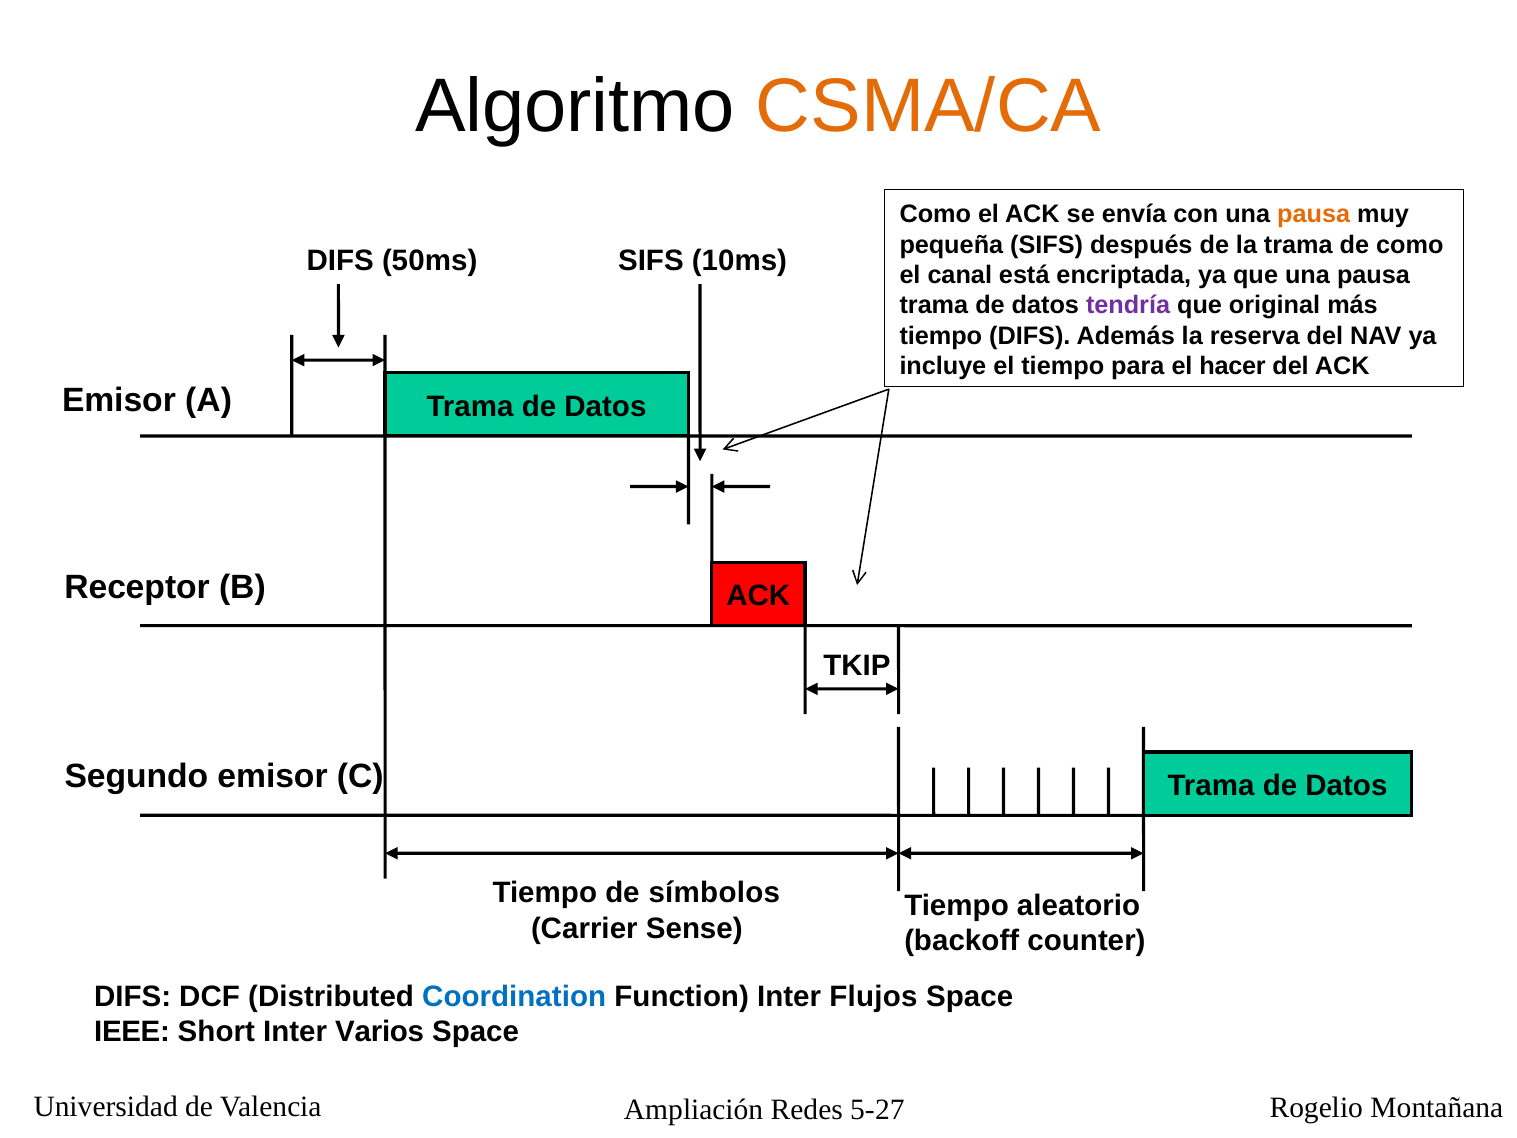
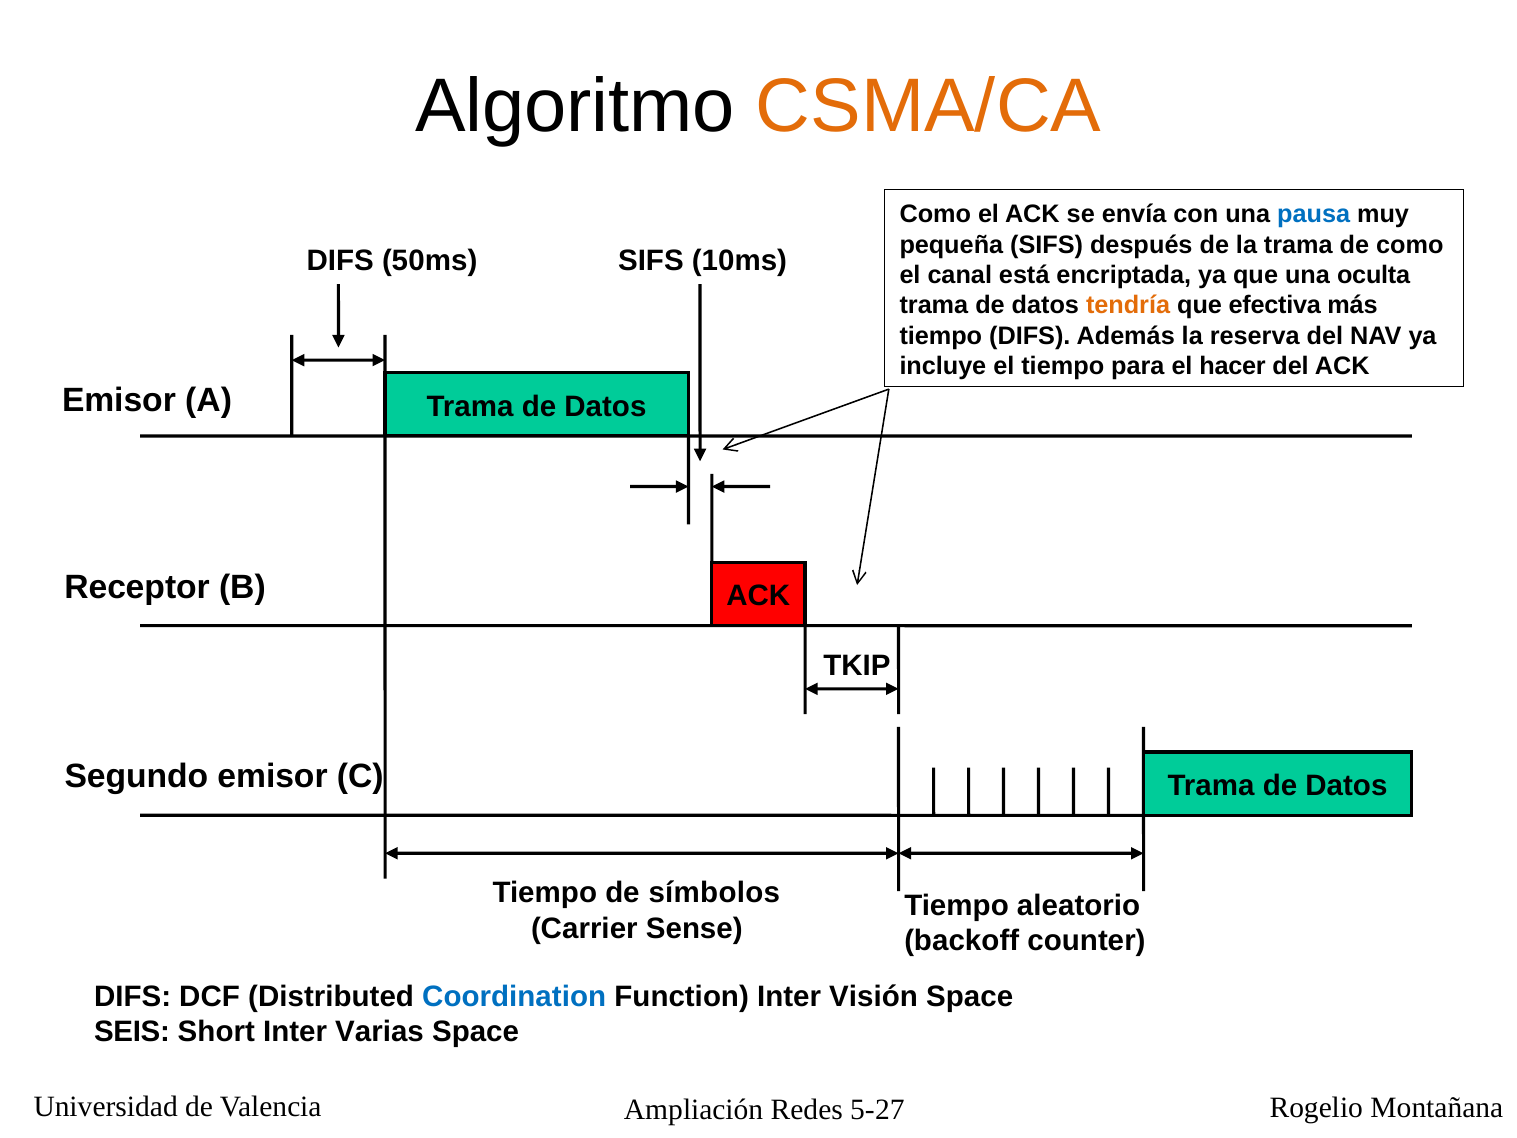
pausa at (1314, 214) colour: orange -> blue
que una pausa: pausa -> oculta
tendría colour: purple -> orange
original: original -> efectiva
Flujos: Flujos -> Visión
IEEE: IEEE -> SEIS
Varios: Varios -> Varias
